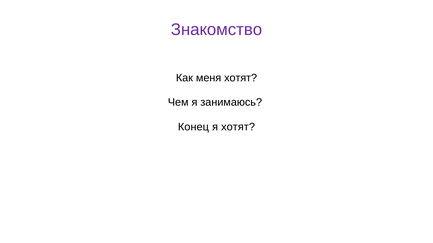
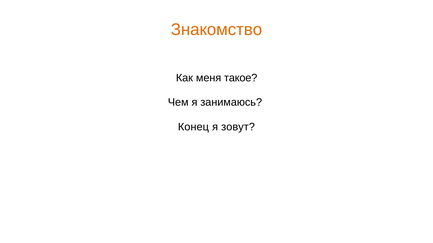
Знакомство colour: purple -> orange
меня хотят: хотят -> такое
я хотят: хотят -> зовут
